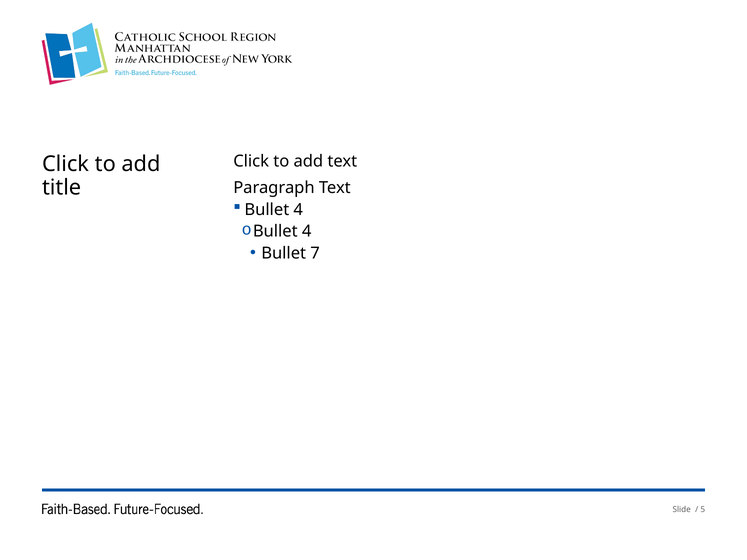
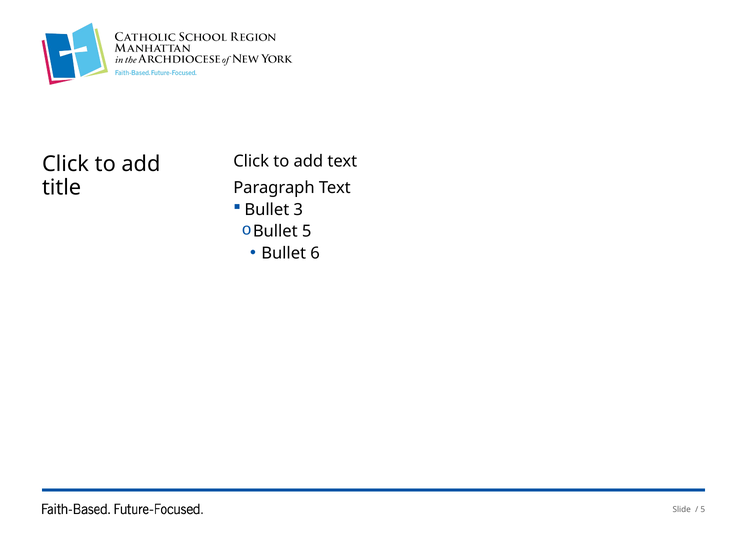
4 at (298, 210): 4 -> 3
4 at (307, 231): 4 -> 5
7: 7 -> 6
